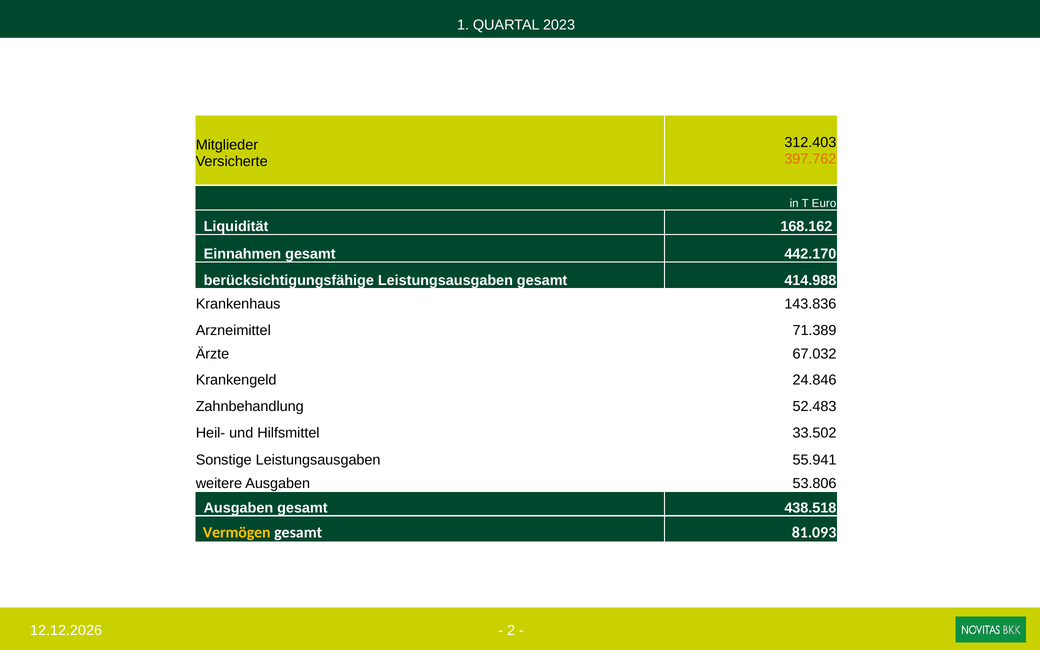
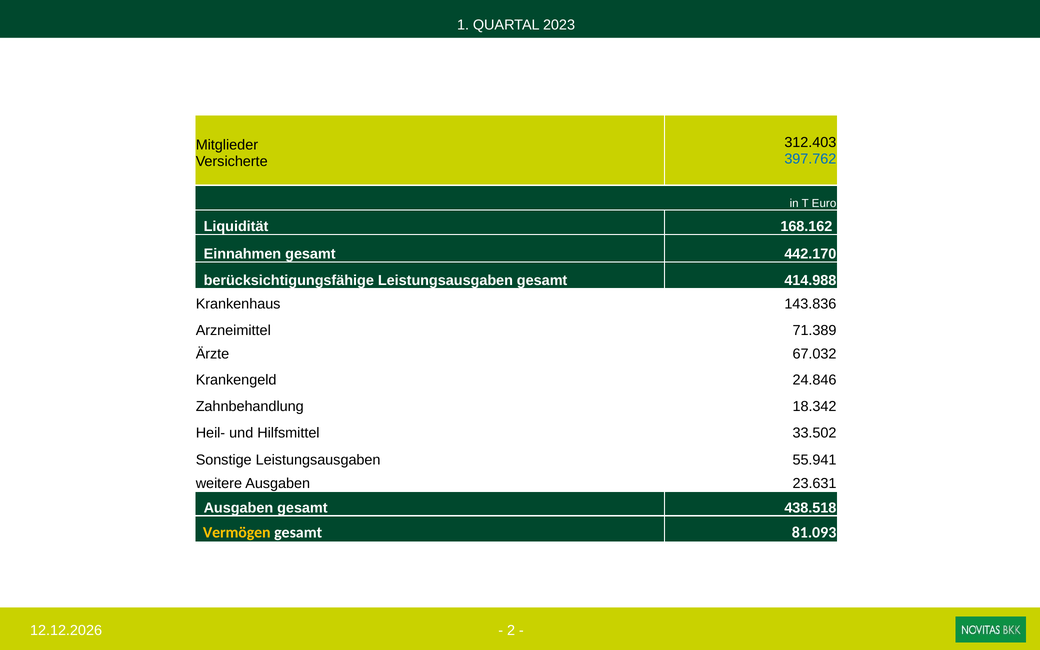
397.762 colour: orange -> blue
52.483: 52.483 -> 18.342
53.806: 53.806 -> 23.631
